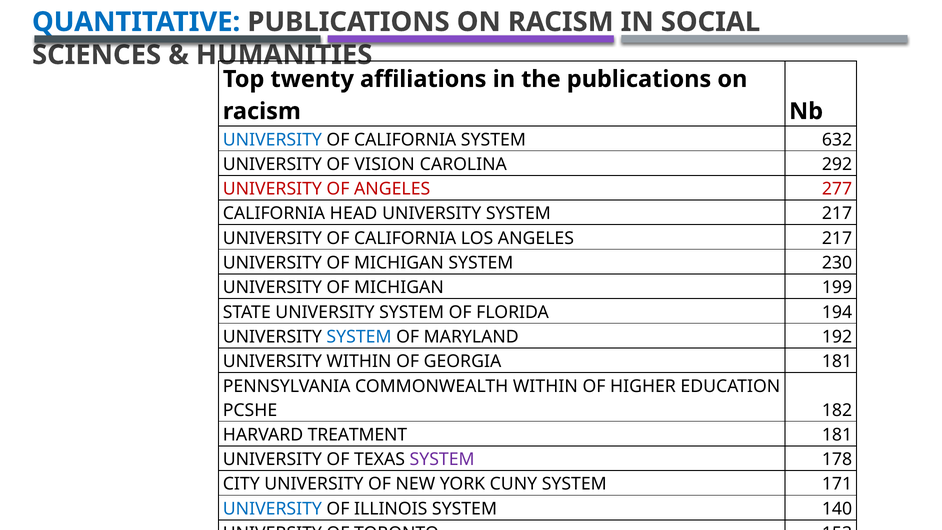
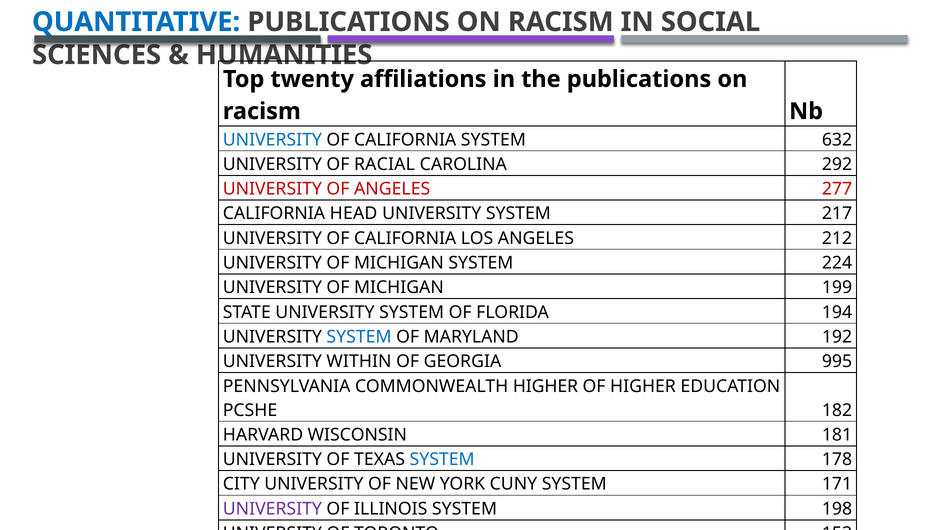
VISION: VISION -> RACIAL
ANGELES 217: 217 -> 212
230: 230 -> 224
GEORGIA 181: 181 -> 995
COMMONWEALTH WITHIN: WITHIN -> HIGHER
HARVARD TREATMENT: TREATMENT -> WISCONSIN
SYSTEM at (442, 459) colour: purple -> blue
UNIVERSITY at (272, 509) colour: blue -> purple
140: 140 -> 198
